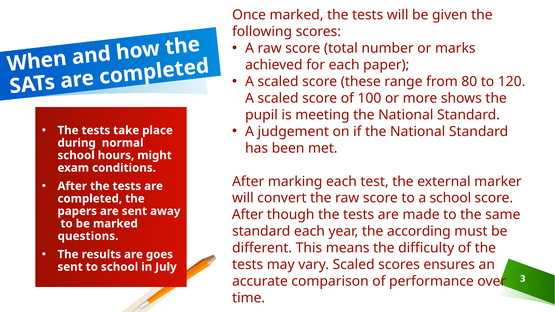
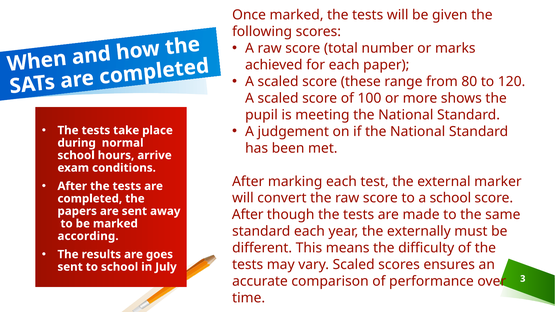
might: might -> arrive
according: according -> externally
questions: questions -> according
